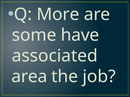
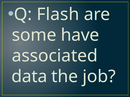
More: More -> Flash
area: area -> data
